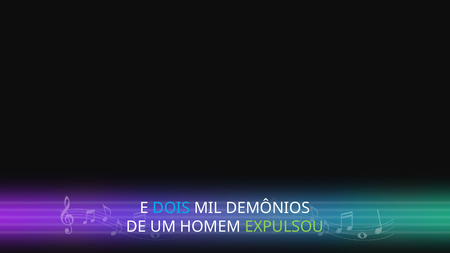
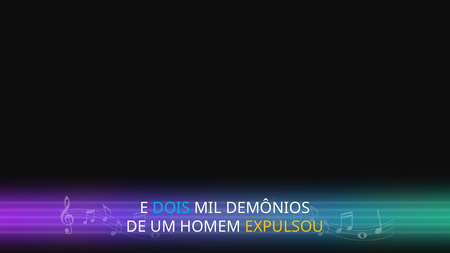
EXPULSOU colour: light green -> yellow
